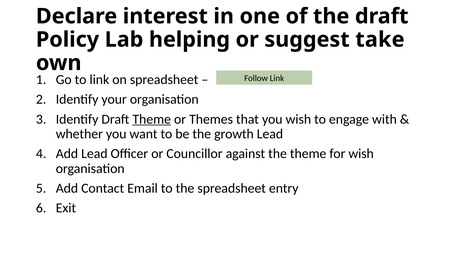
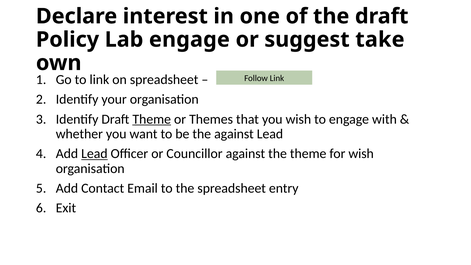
Lab helping: helping -> engage
the growth: growth -> against
Lead at (94, 154) underline: none -> present
